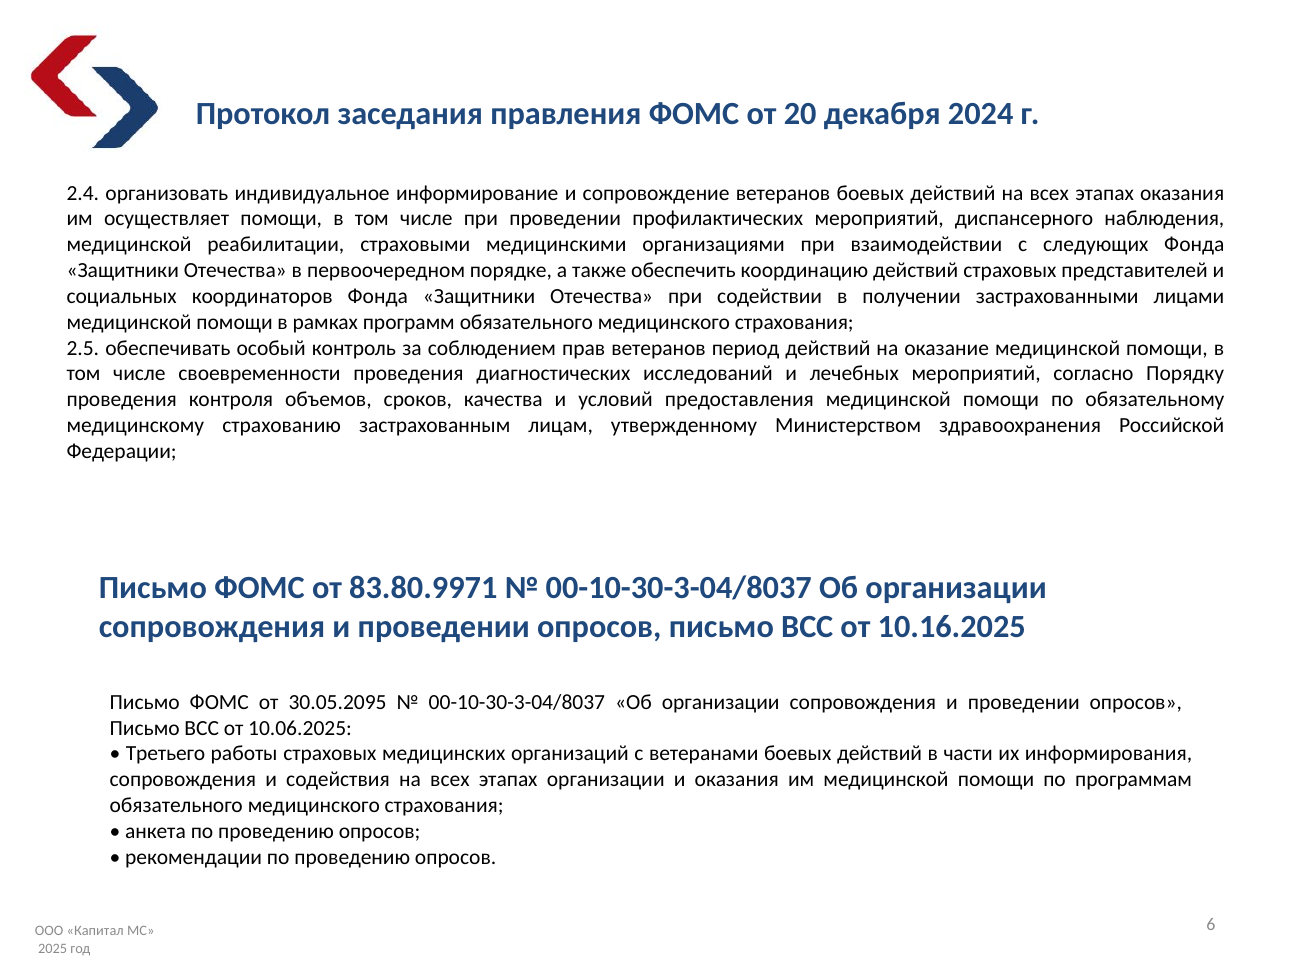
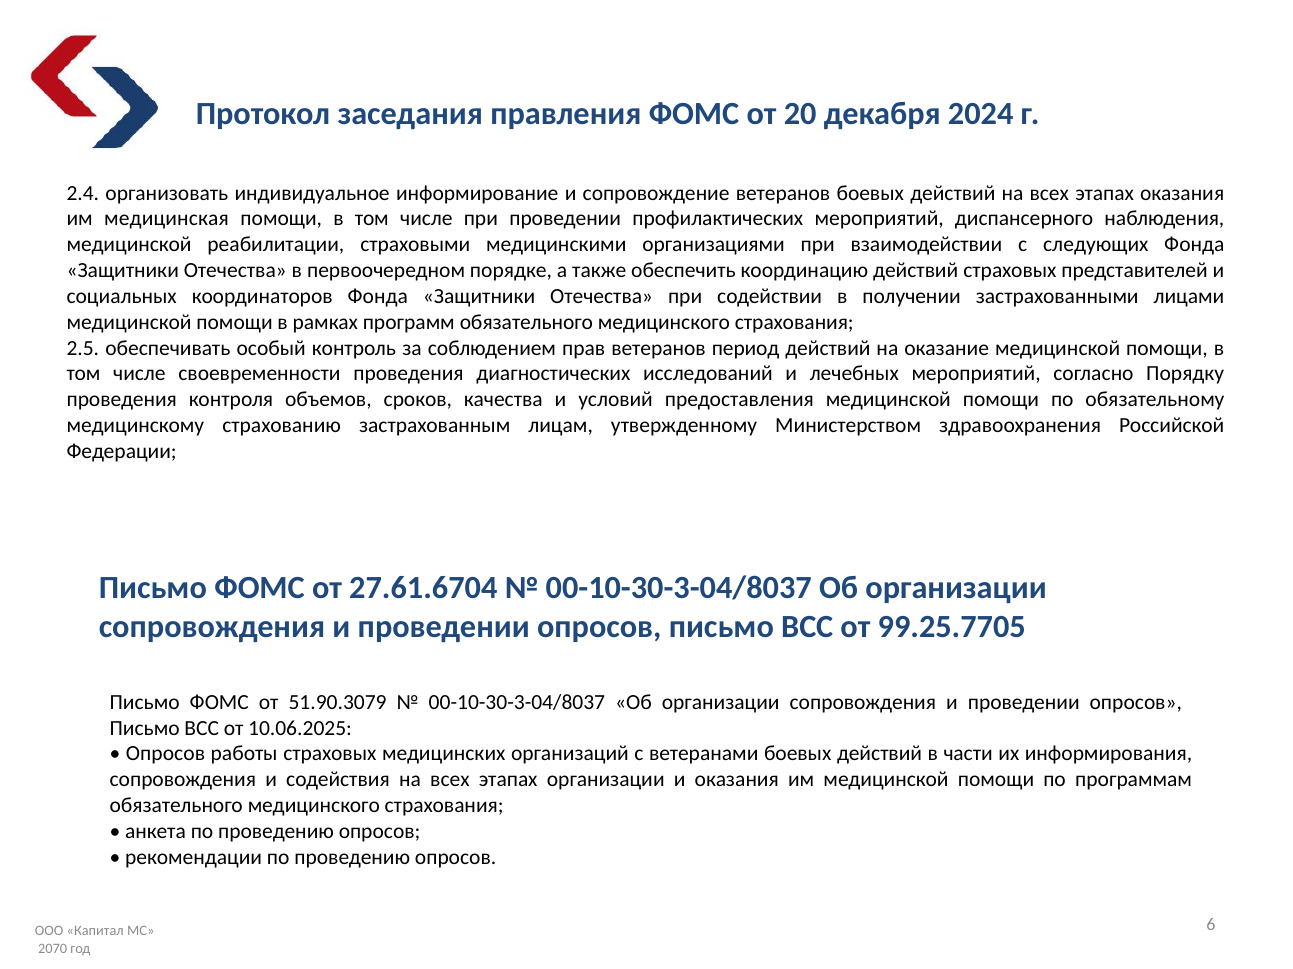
осуществляет: осуществляет -> медицинская
83.80.9971: 83.80.9971 -> 27.61.6704
10.16.2025: 10.16.2025 -> 99.25.7705
30.05.2095: 30.05.2095 -> 51.90.3079
Третьего at (166, 754): Третьего -> Опросов
2025: 2025 -> 2070
